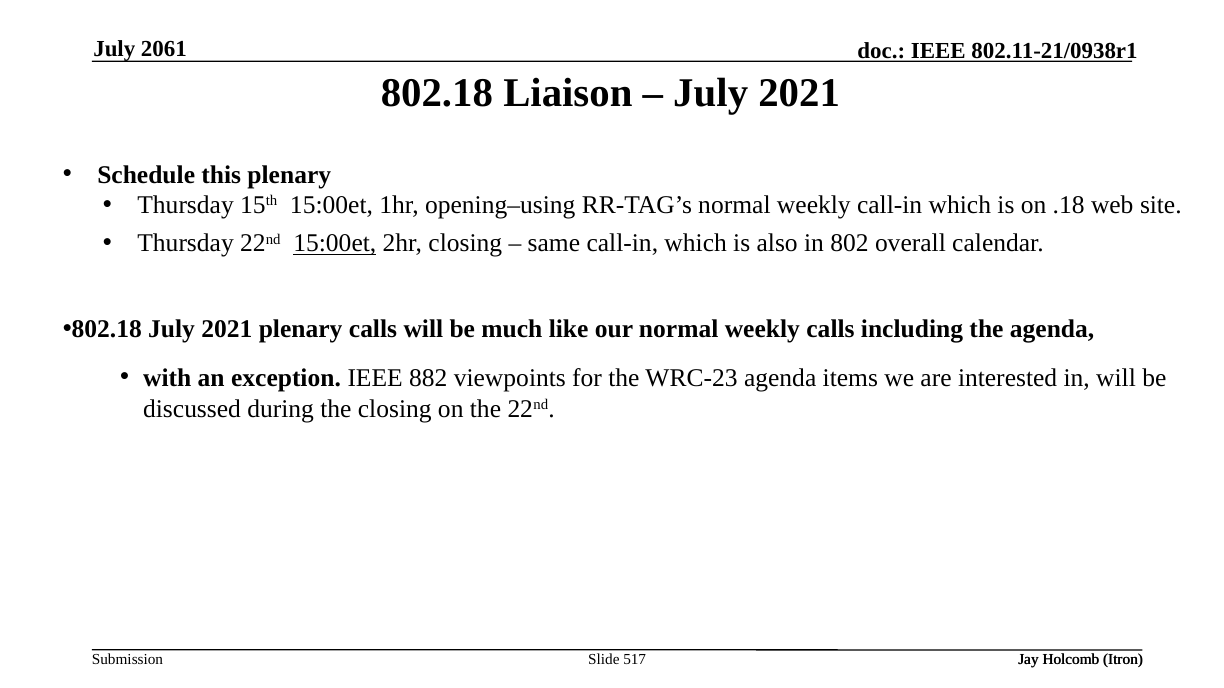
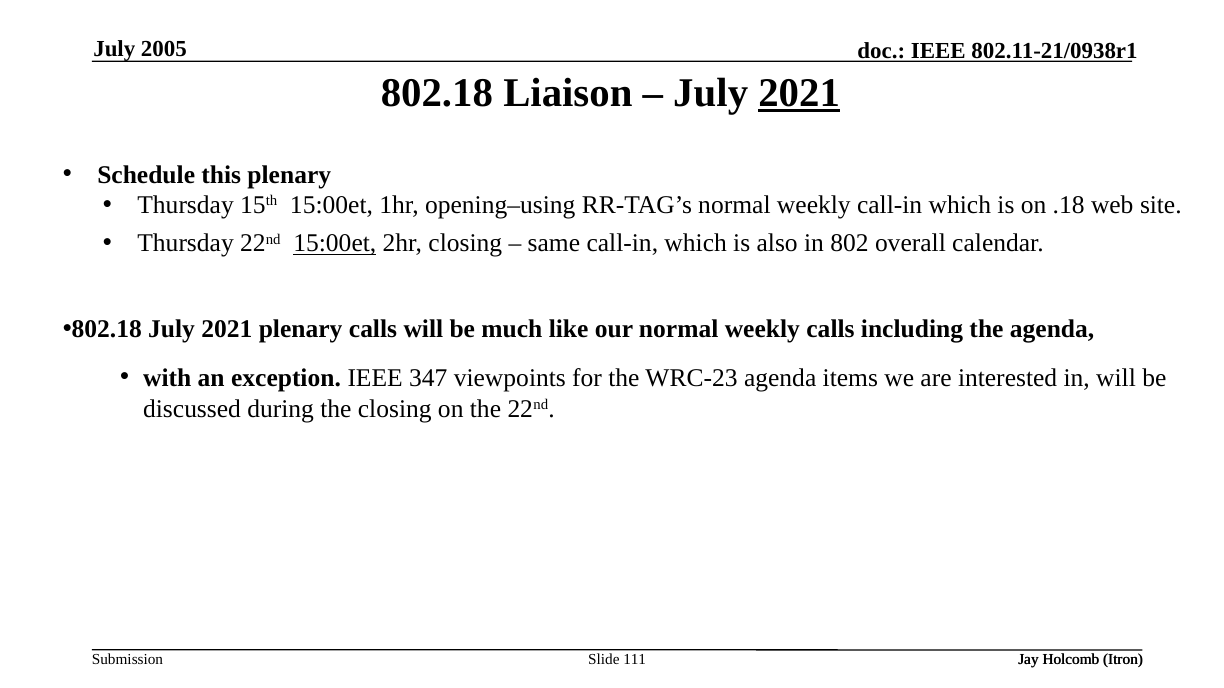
2061: 2061 -> 2005
2021 at (799, 93) underline: none -> present
882: 882 -> 347
517: 517 -> 111
